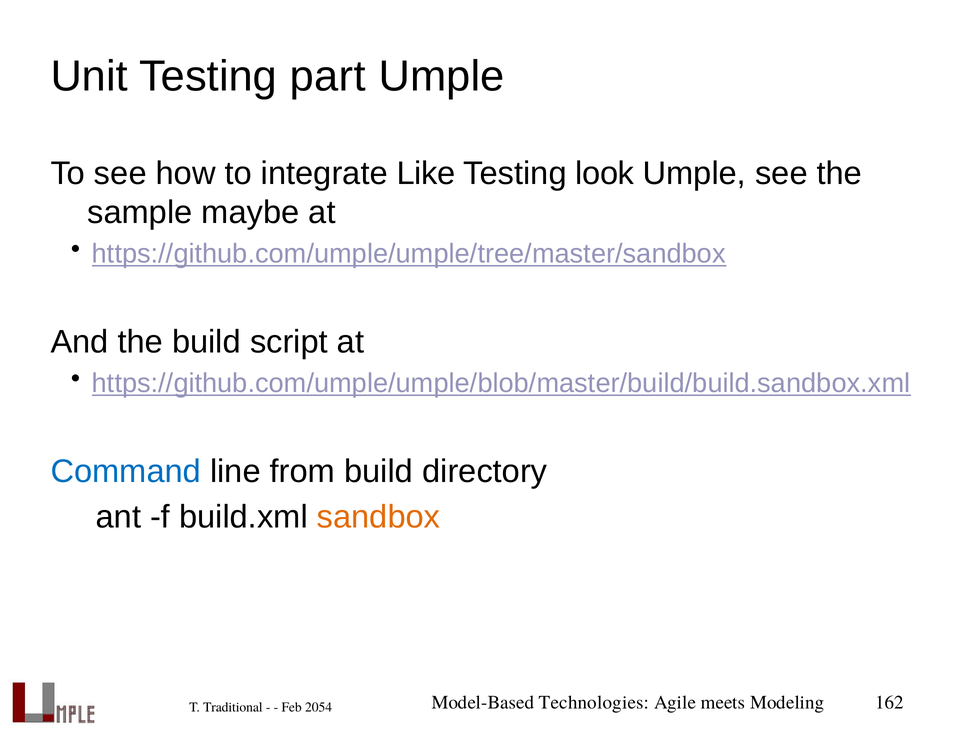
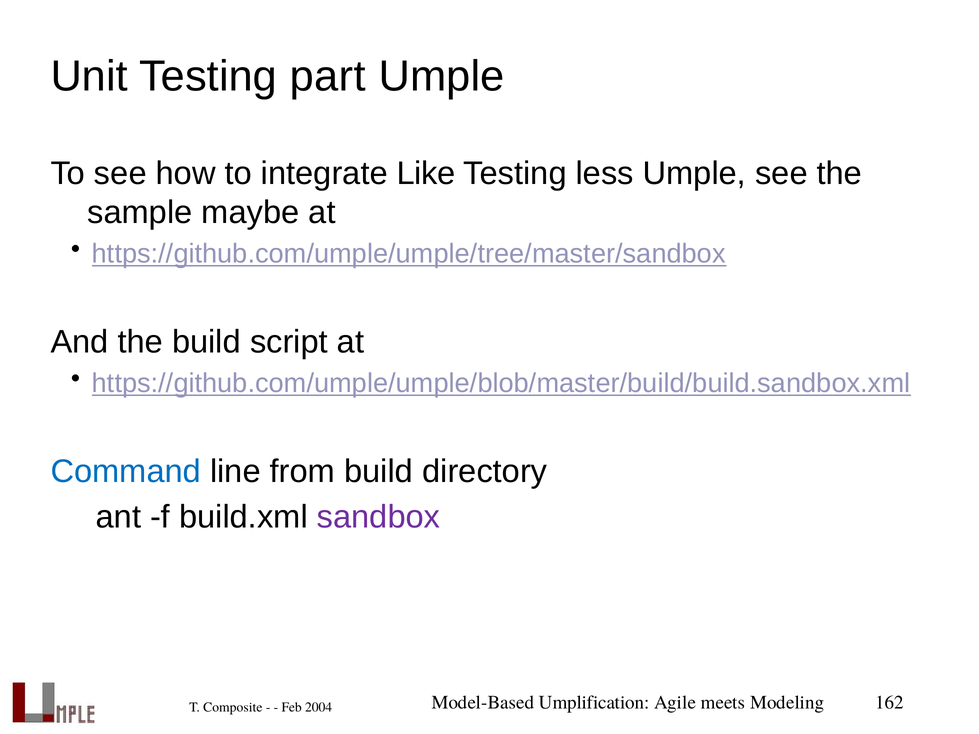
look: look -> less
sandbox colour: orange -> purple
Traditional: Traditional -> Composite
2054: 2054 -> 2004
Technologies: Technologies -> Umplification
